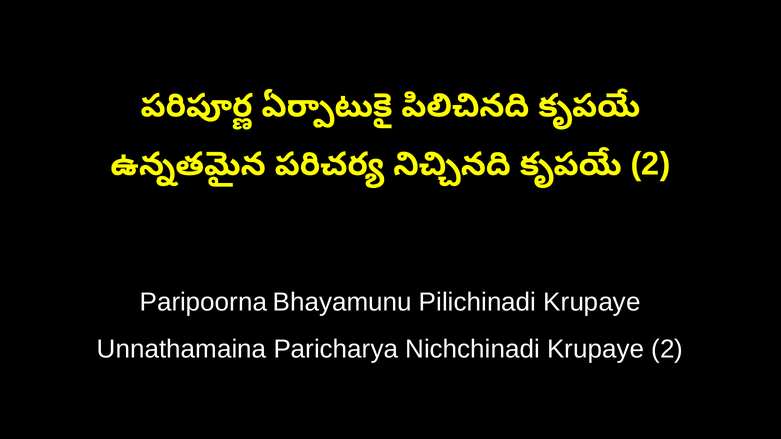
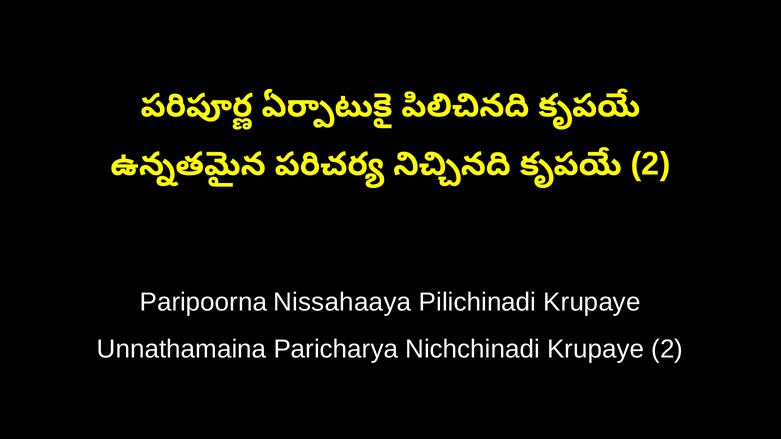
Bhayamunu: Bhayamunu -> Nissahaaya
